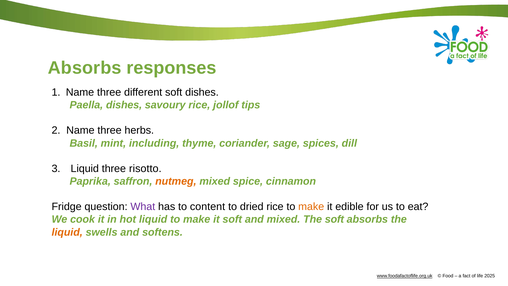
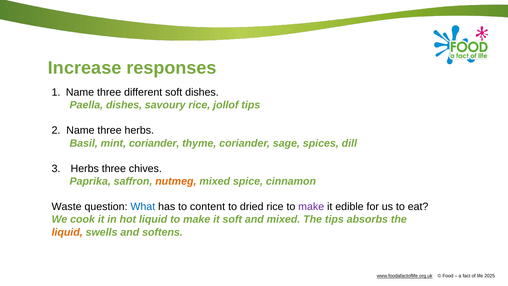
Absorbs at (85, 68): Absorbs -> Increase
mint including: including -> coriander
Liquid at (85, 168): Liquid -> Herbs
risotto: risotto -> chives
Fridge: Fridge -> Waste
What colour: purple -> blue
make at (311, 207) colour: orange -> purple
The soft: soft -> tips
